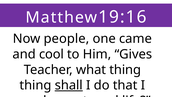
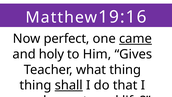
people: people -> perfect
came underline: none -> present
cool: cool -> holy
